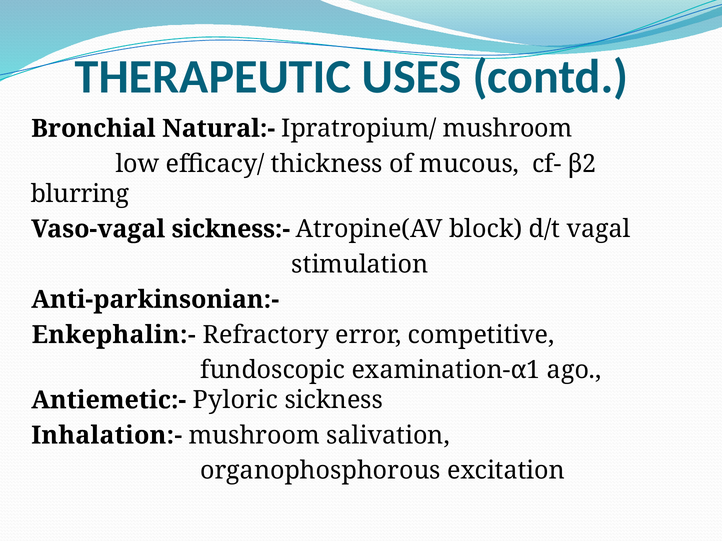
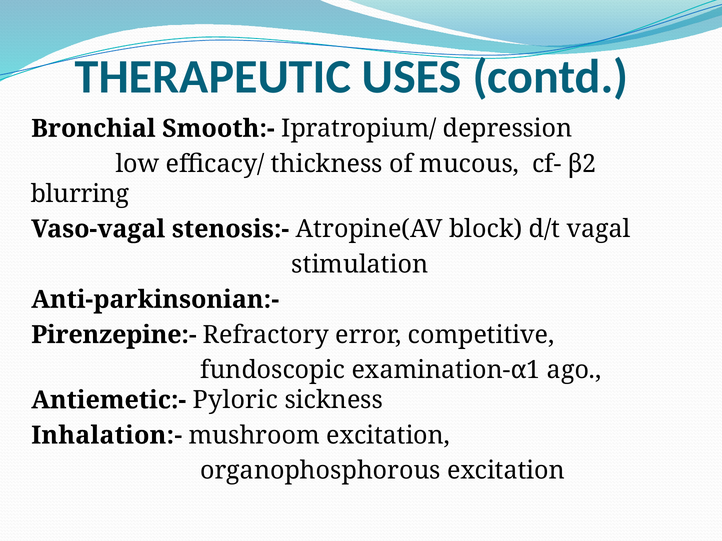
Natural:-: Natural:- -> Smooth:-
Ipratropium/ mushroom: mushroom -> depression
sickness:-: sickness:- -> stenosis:-
Enkephalin:-: Enkephalin:- -> Pirenzepine:-
mushroom salivation: salivation -> excitation
